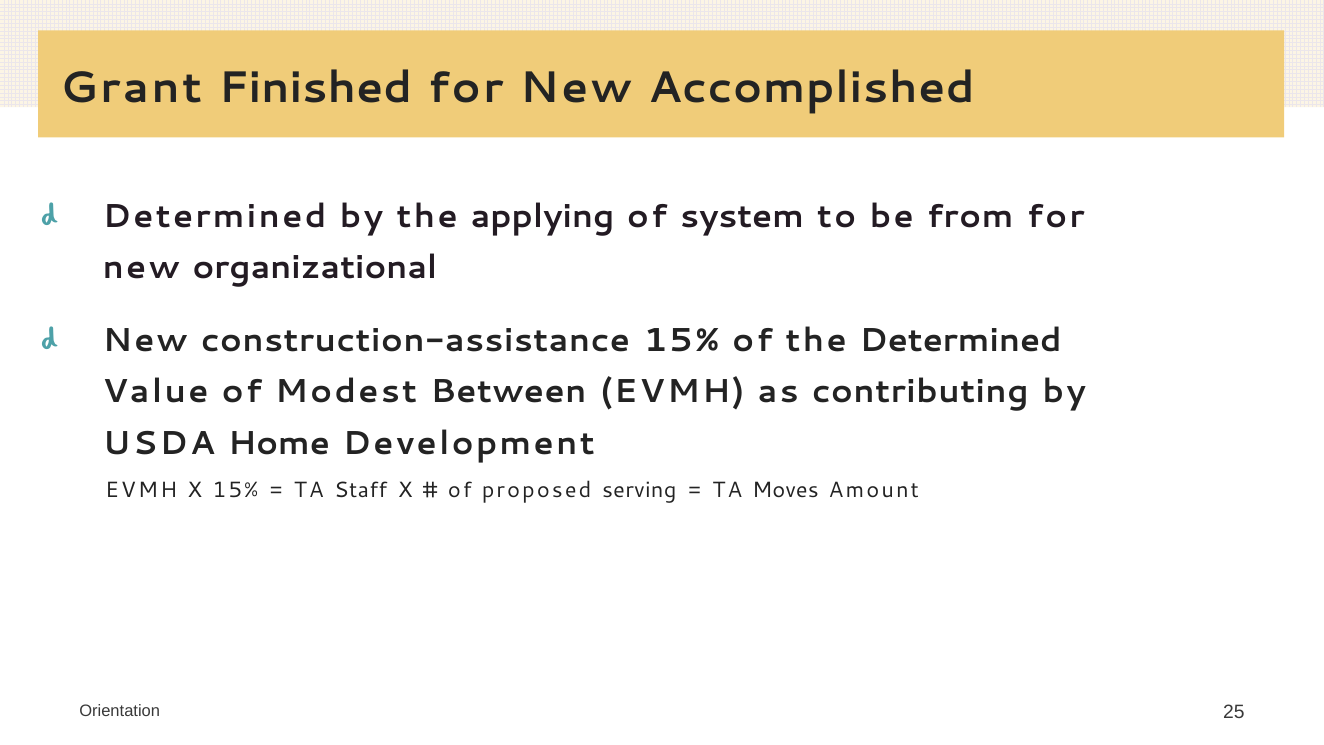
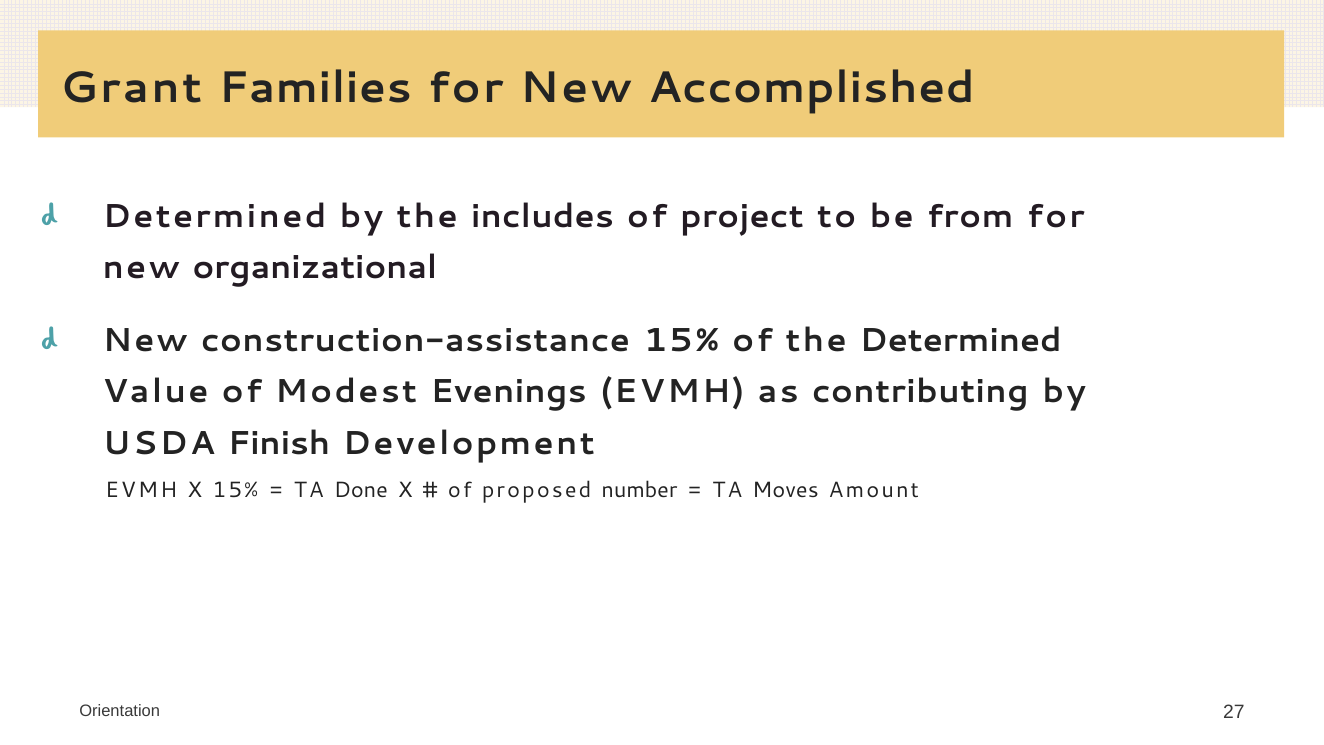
Finished: Finished -> Families
applying: applying -> includes
system: system -> project
Between: Between -> Evenings
Home: Home -> Finish
Staff: Staff -> Done
serving: serving -> number
25: 25 -> 27
